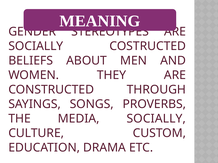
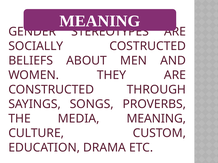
MEDIA SOCIALLY: SOCIALLY -> MEANING
